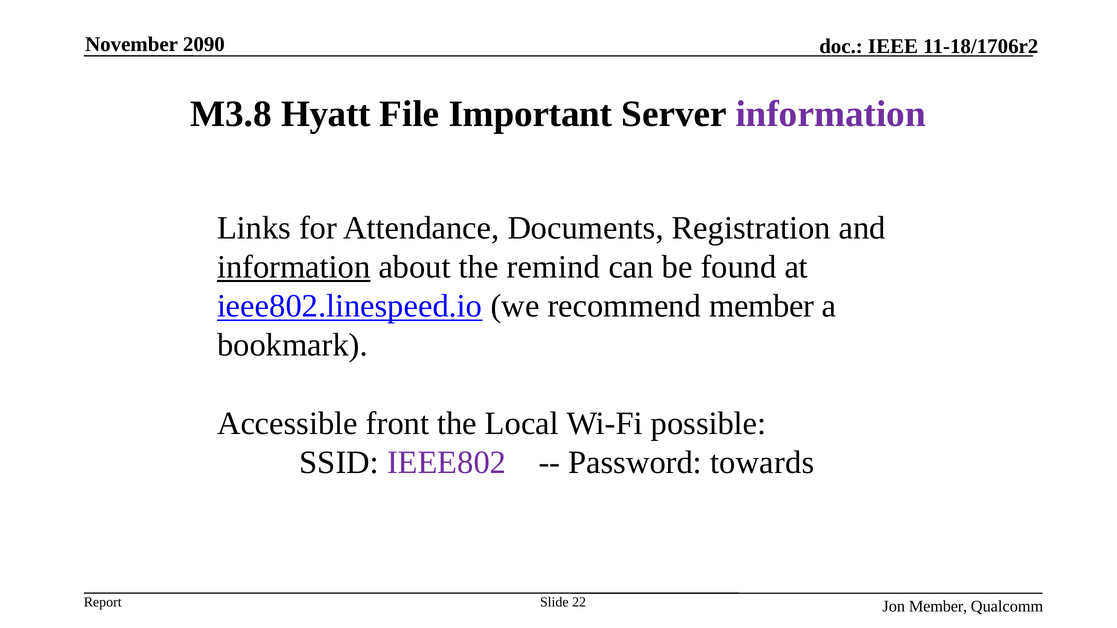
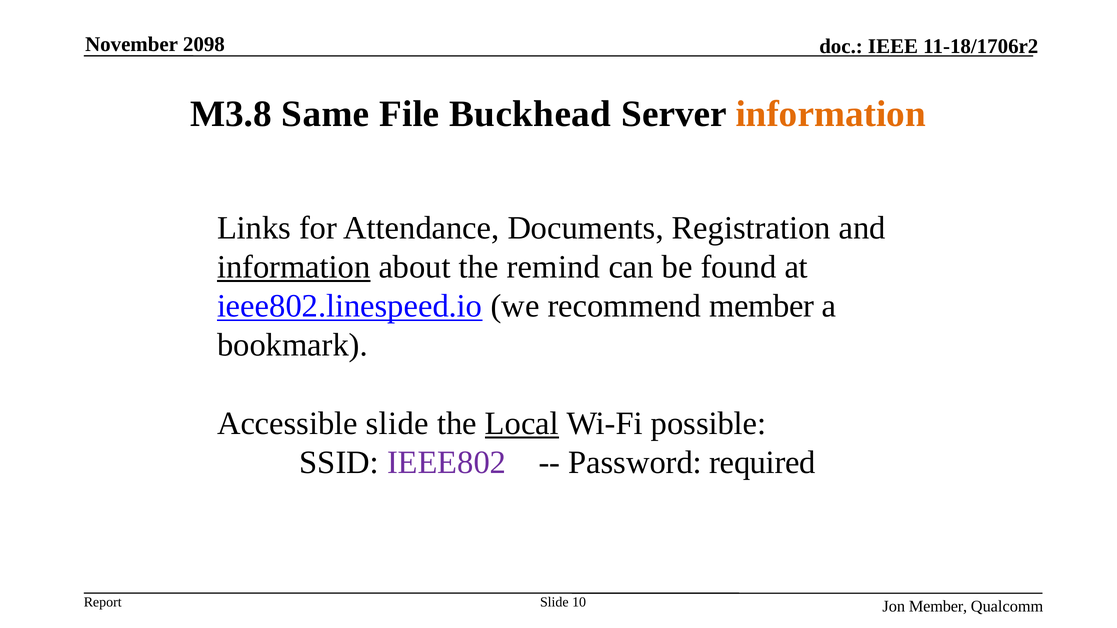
2090: 2090 -> 2098
Hyatt: Hyatt -> Same
Important: Important -> Buckhead
information at (831, 114) colour: purple -> orange
Accessible front: front -> slide
Local underline: none -> present
towards: towards -> required
22: 22 -> 10
